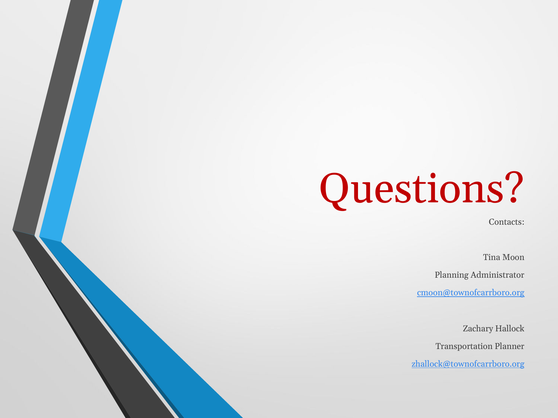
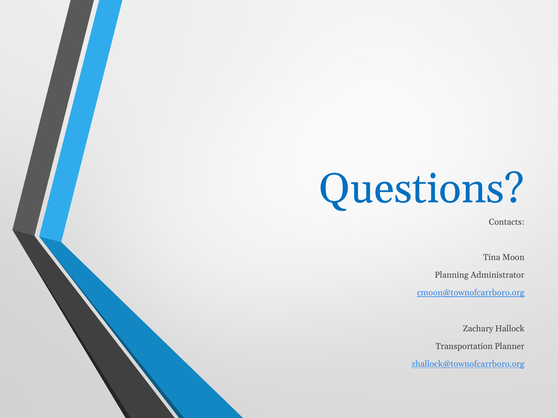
Questions colour: red -> blue
